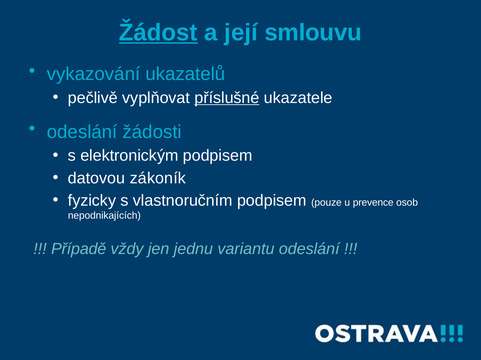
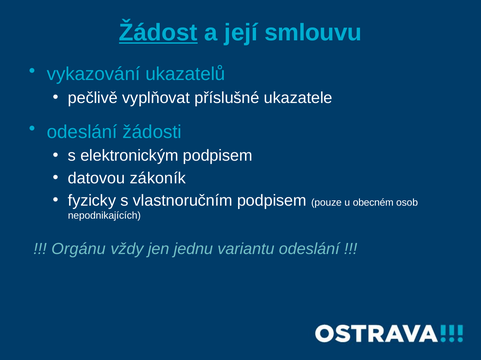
příslušné underline: present -> none
prevence: prevence -> obecném
Případě: Případě -> Orgánu
